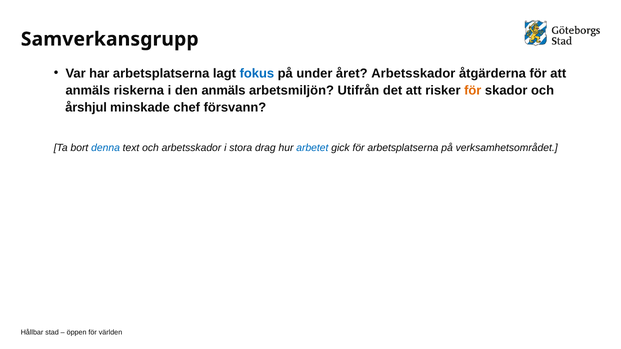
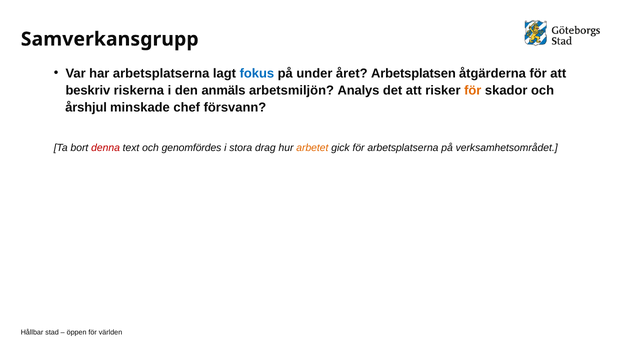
året Arbetsskador: Arbetsskador -> Arbetsplatsen
anmäls at (88, 90): anmäls -> beskriv
Utifrån: Utifrån -> Analys
denna colour: blue -> red
och arbetsskador: arbetsskador -> genomfördes
arbetet colour: blue -> orange
